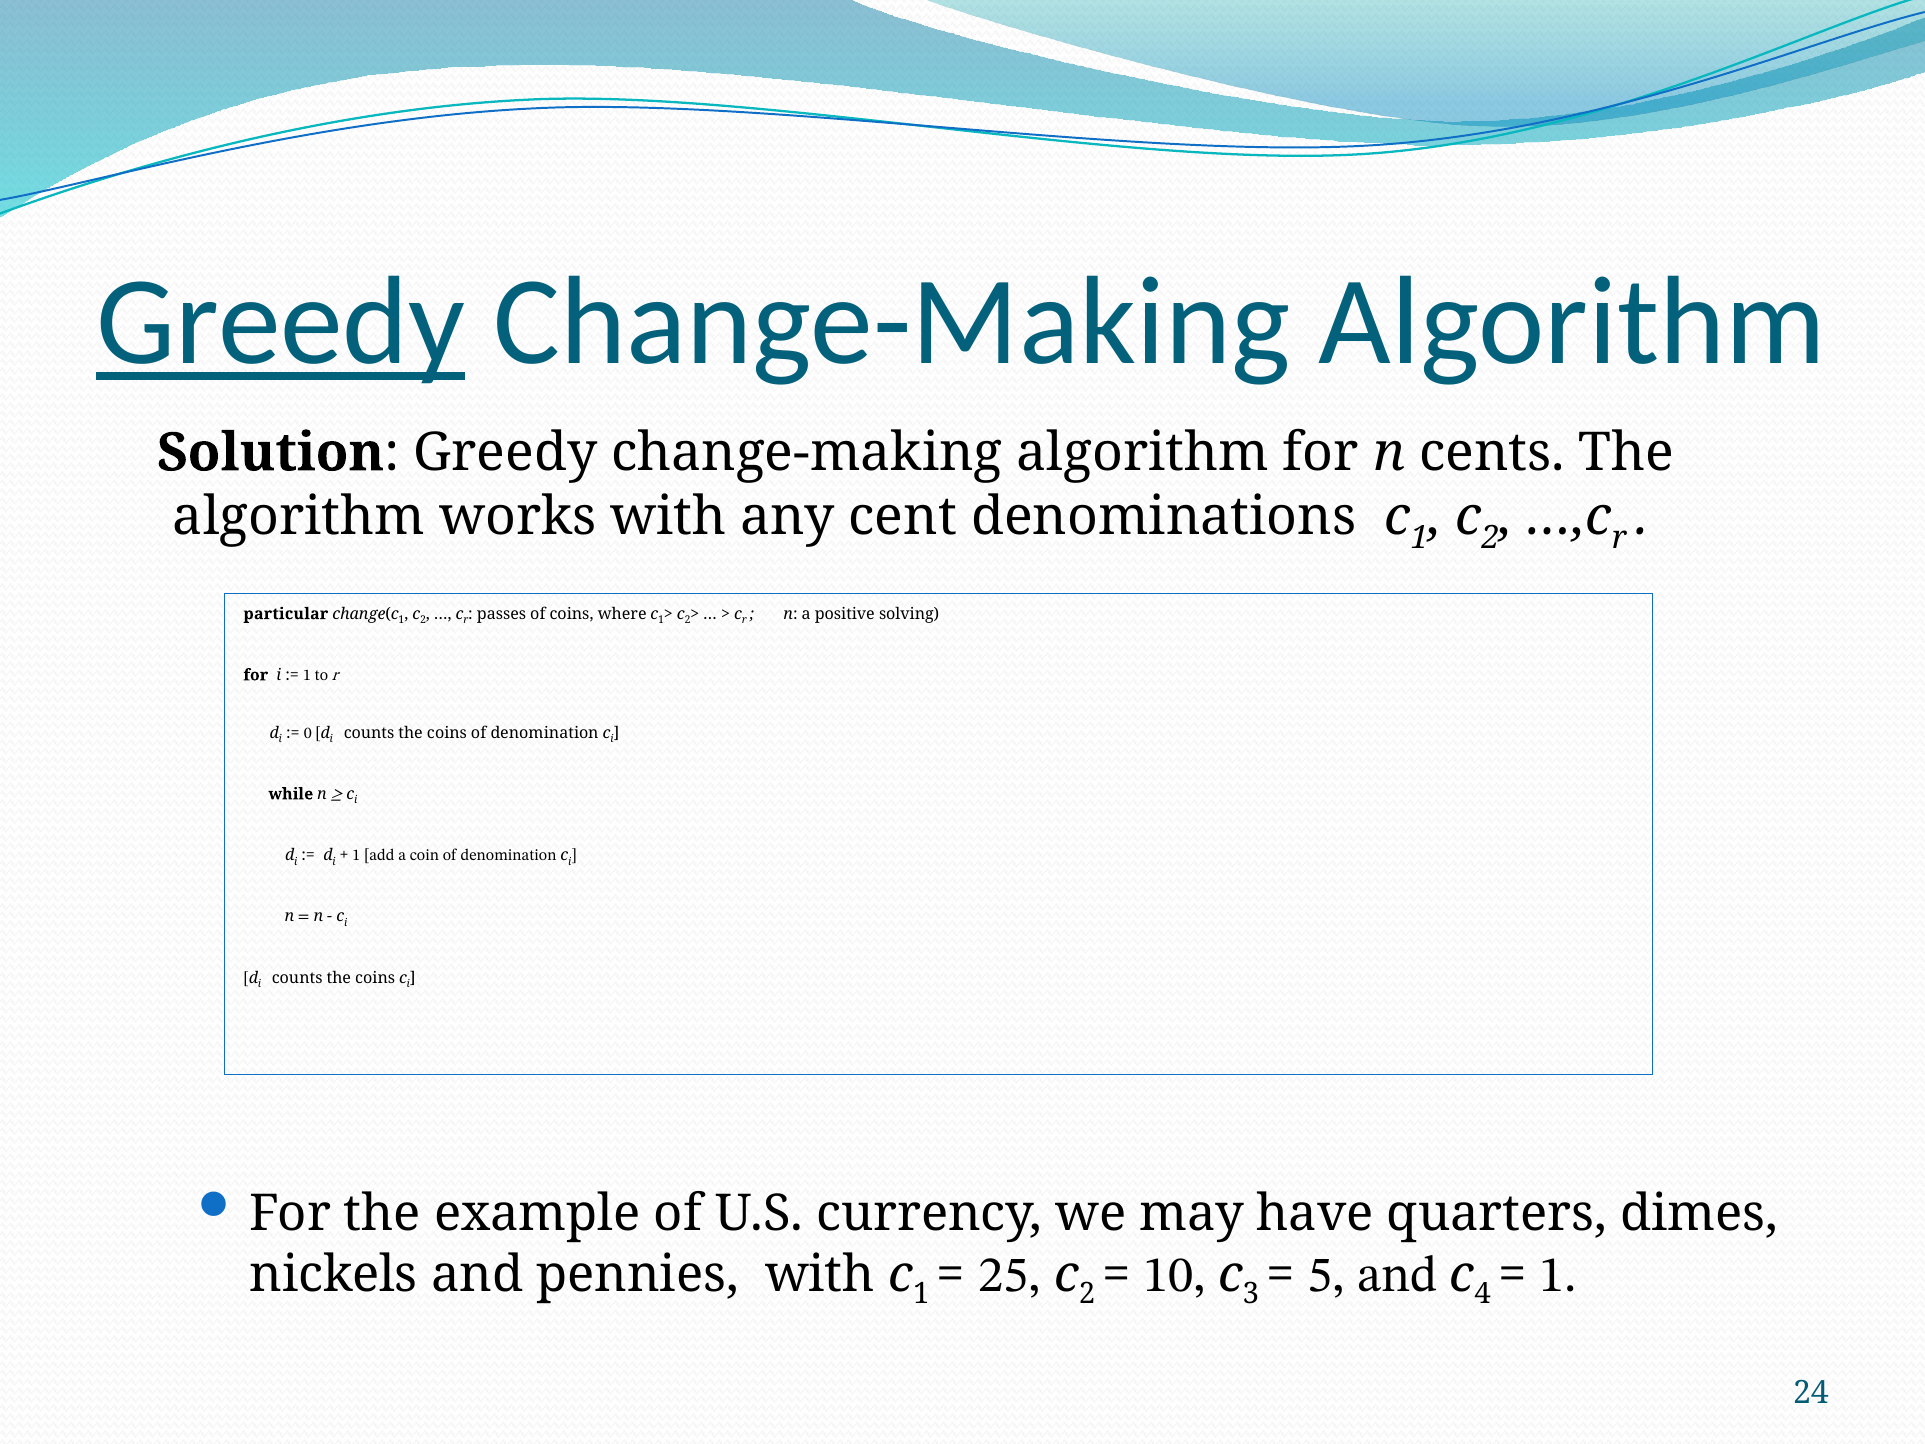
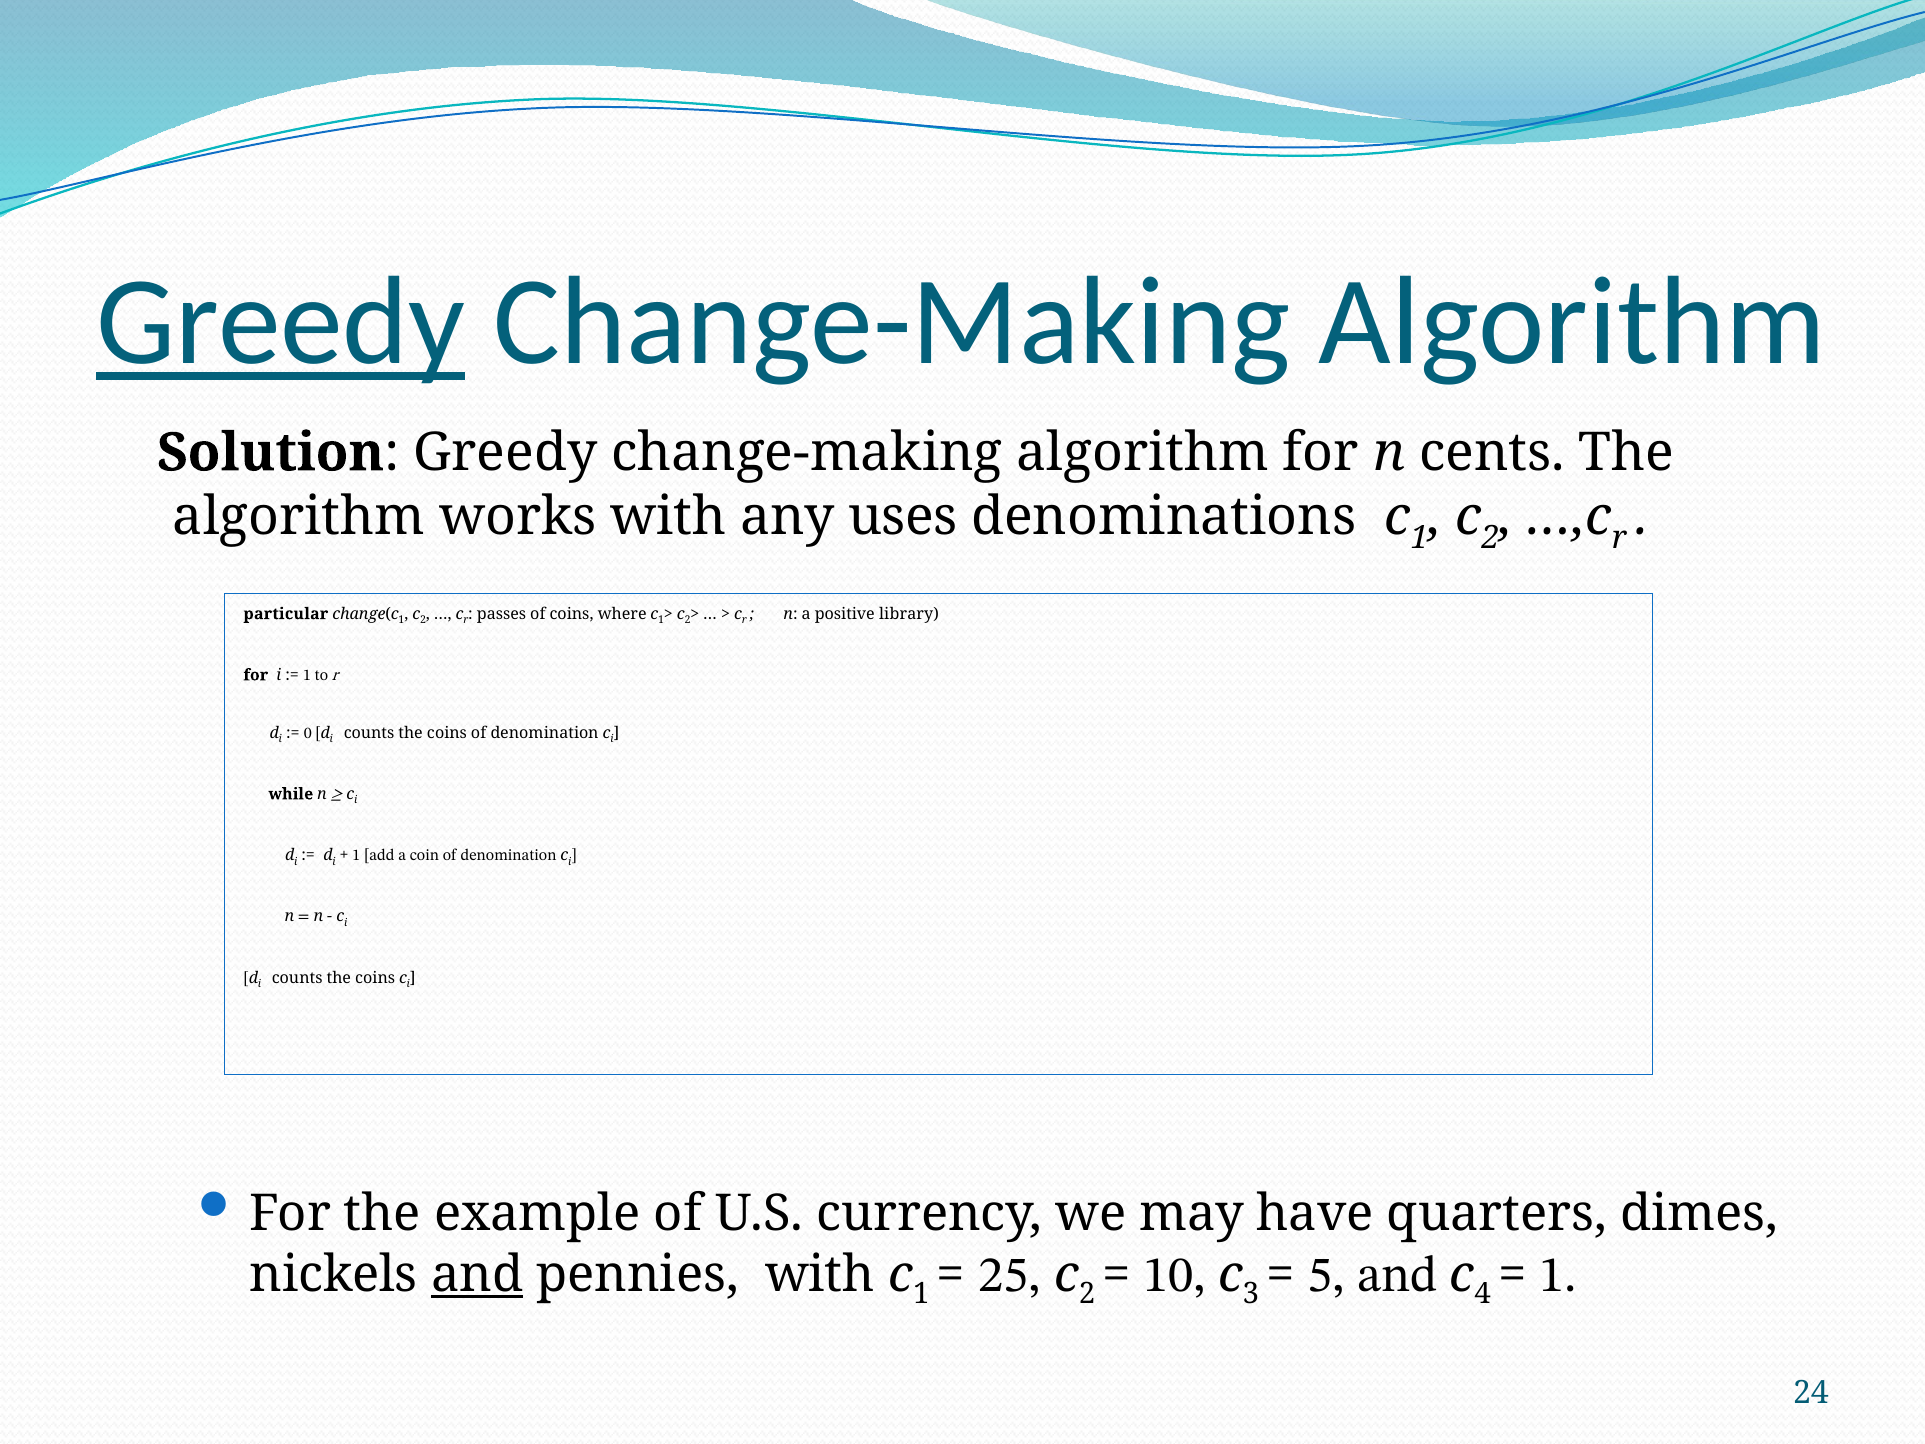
cent: cent -> uses
solving: solving -> library
and at (477, 1274) underline: none -> present
